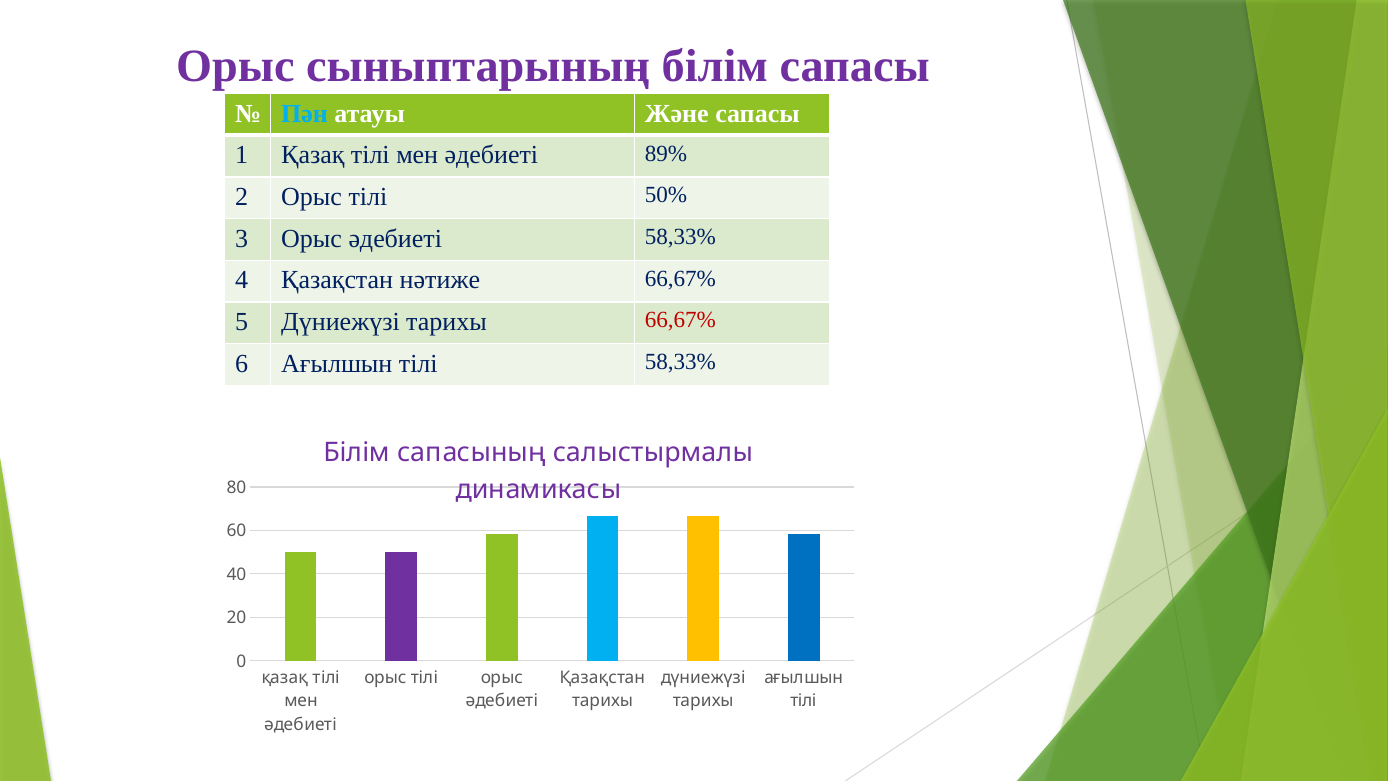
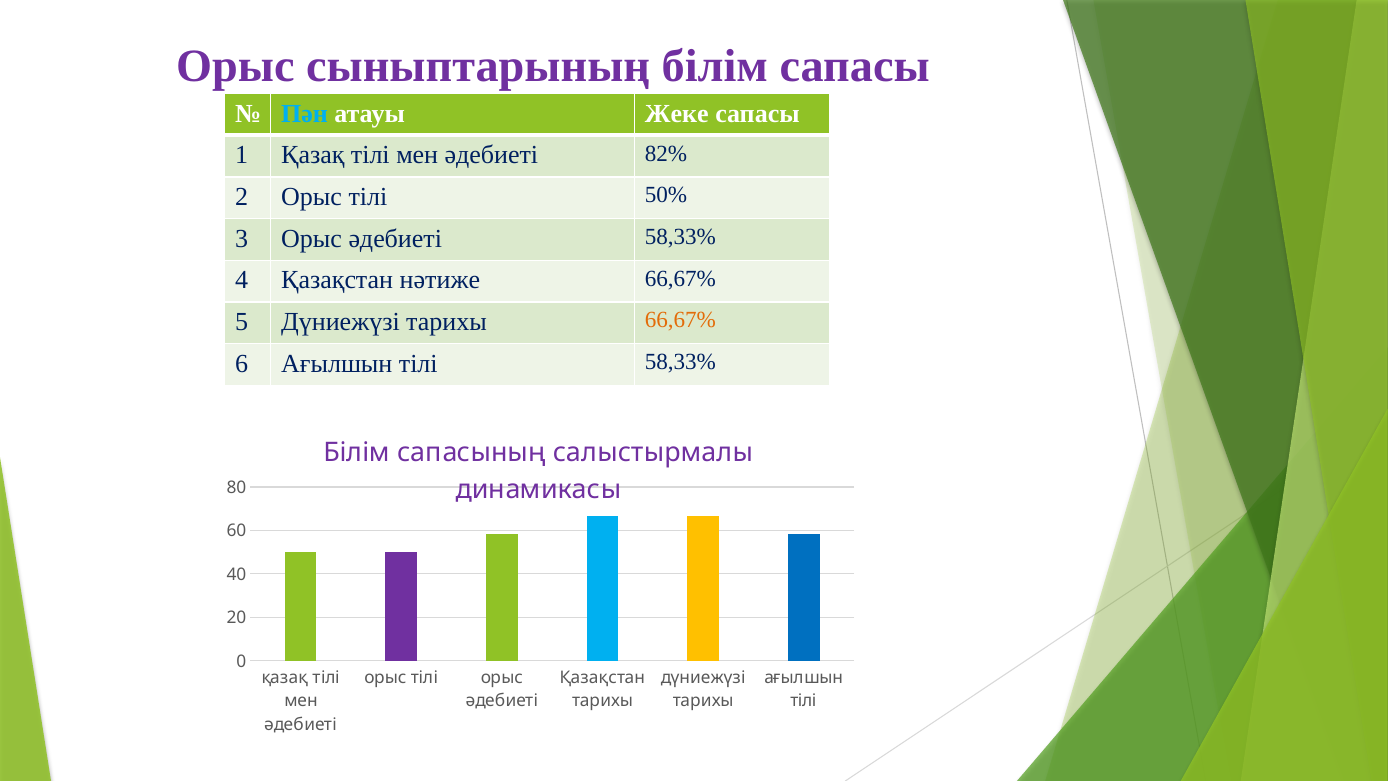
Және: Және -> Жеке
89%: 89% -> 82%
66,67% at (680, 320) colour: red -> orange
